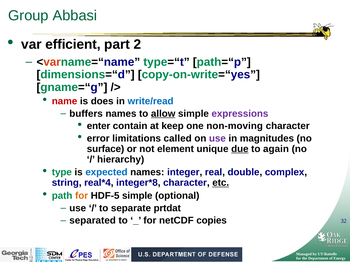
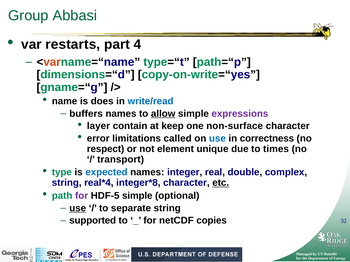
efficient: efficient -> restarts
2: 2 -> 4
name colour: red -> black
enter: enter -> layer
non-moving: non-moving -> non-surface
use at (217, 139) colour: purple -> blue
magnitudes: magnitudes -> correctness
surface: surface -> respect
due underline: present -> none
again: again -> times
hierarchy: hierarchy -> transport
for at (82, 196) colour: orange -> purple
use at (78, 208) underline: none -> present
separate prtdat: prtdat -> string
separated: separated -> supported
